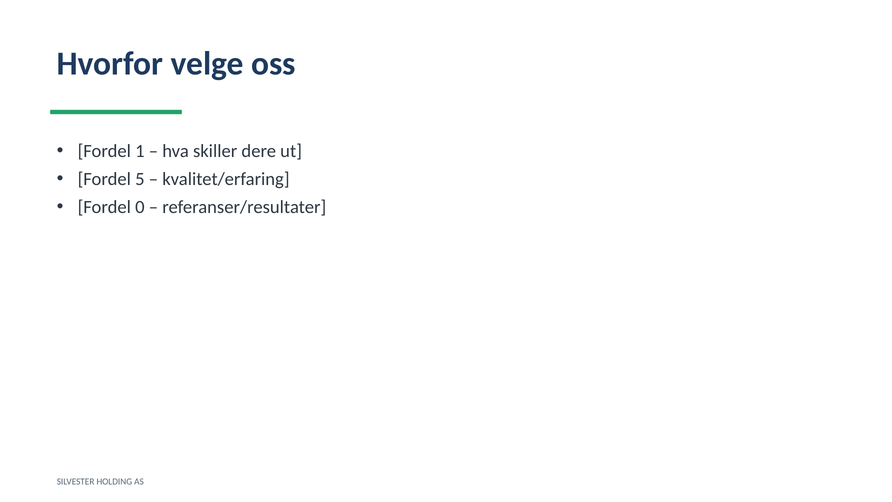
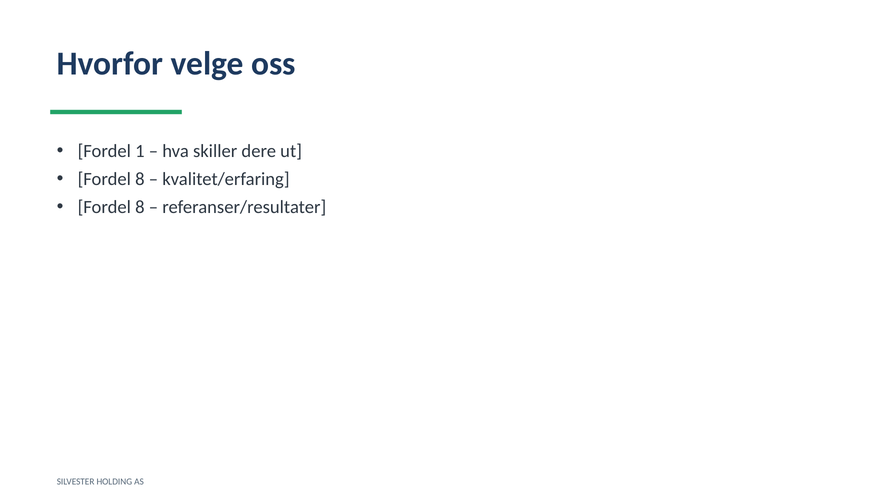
5 at (140, 179): 5 -> 8
0 at (140, 207): 0 -> 8
